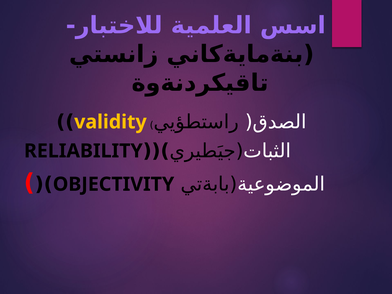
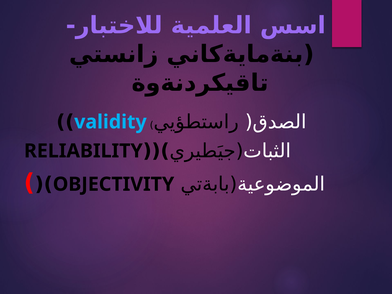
validity colour: yellow -> light blue
